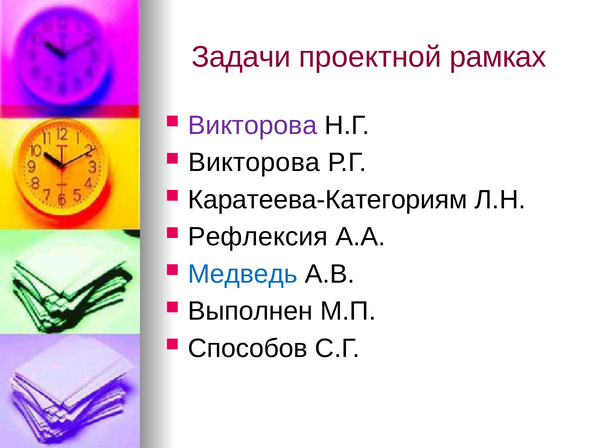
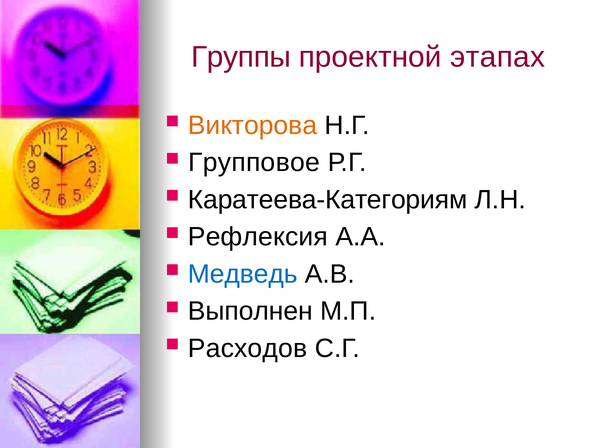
Задачи: Задачи -> Группы
рамках: рамках -> этапах
Викторова at (253, 125) colour: purple -> orange
Викторова at (254, 163): Викторова -> Групповое
Способов: Способов -> Расходов
